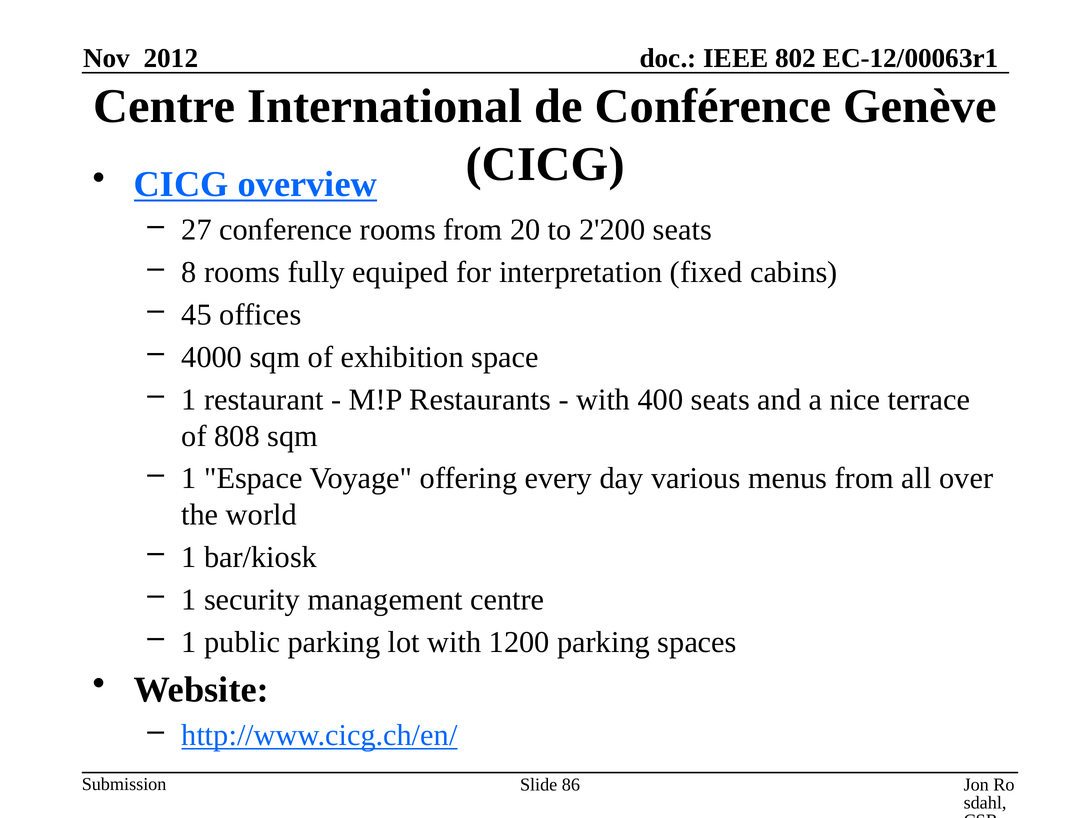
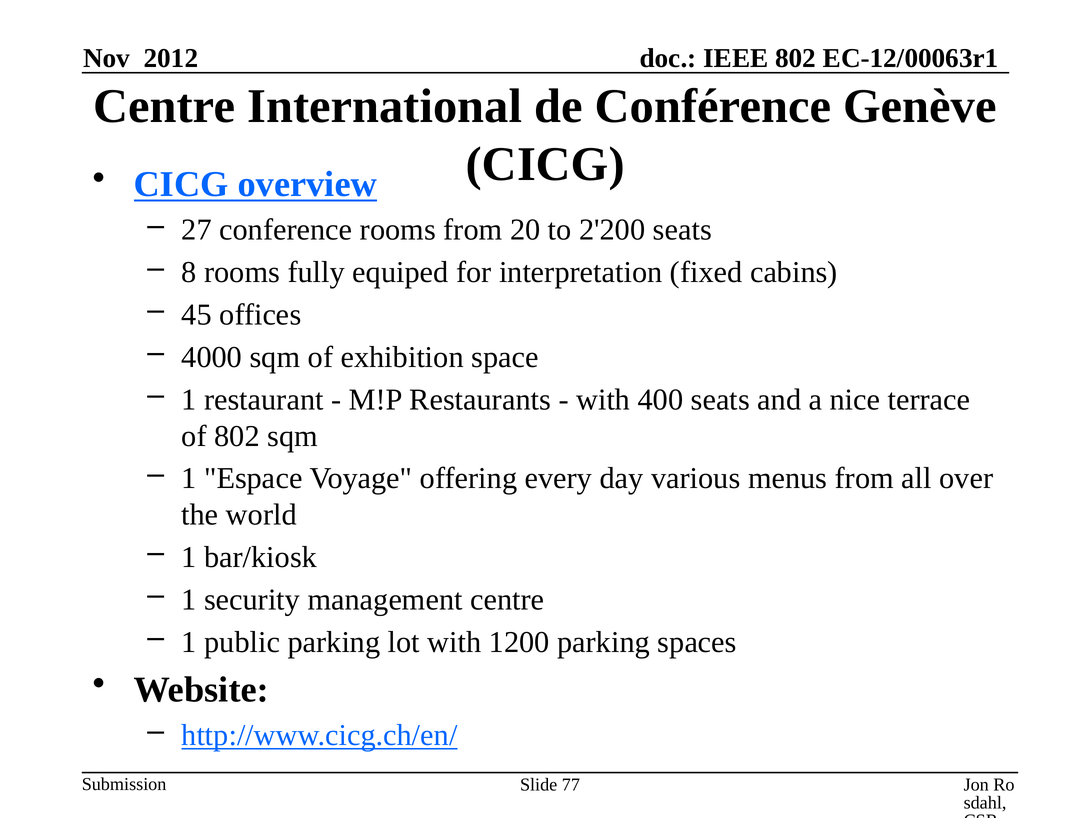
of 808: 808 -> 802
86: 86 -> 77
